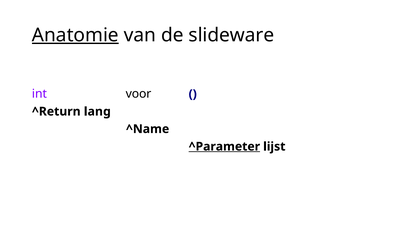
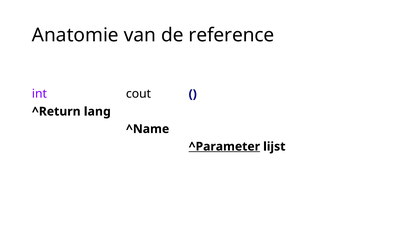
Anatomie underline: present -> none
slideware: slideware -> reference
voor: voor -> cout
